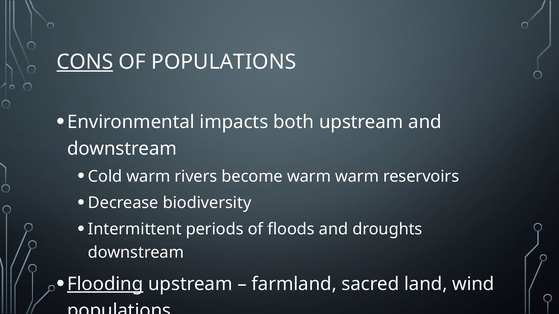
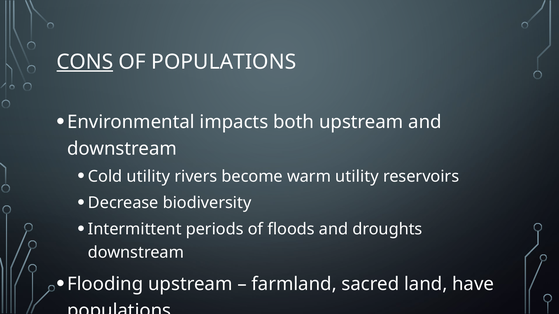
Cold warm: warm -> utility
warm warm: warm -> utility
Flooding underline: present -> none
wind: wind -> have
